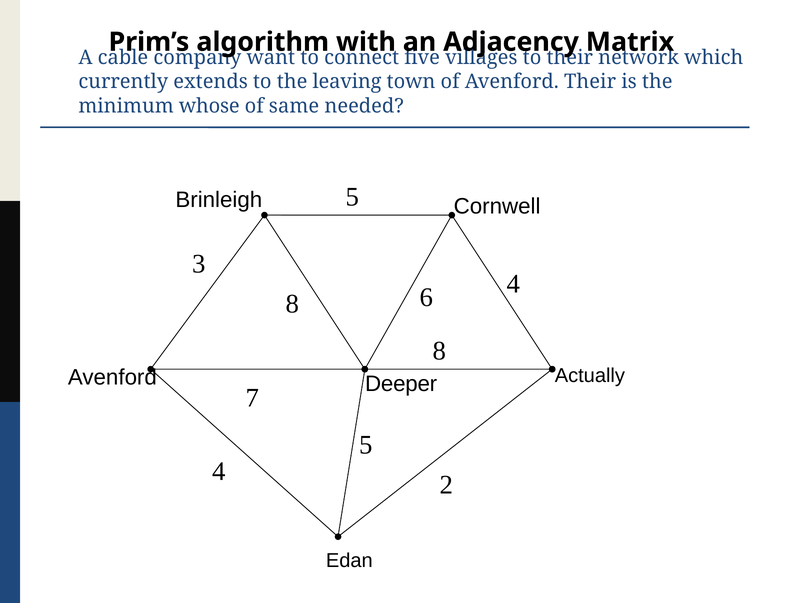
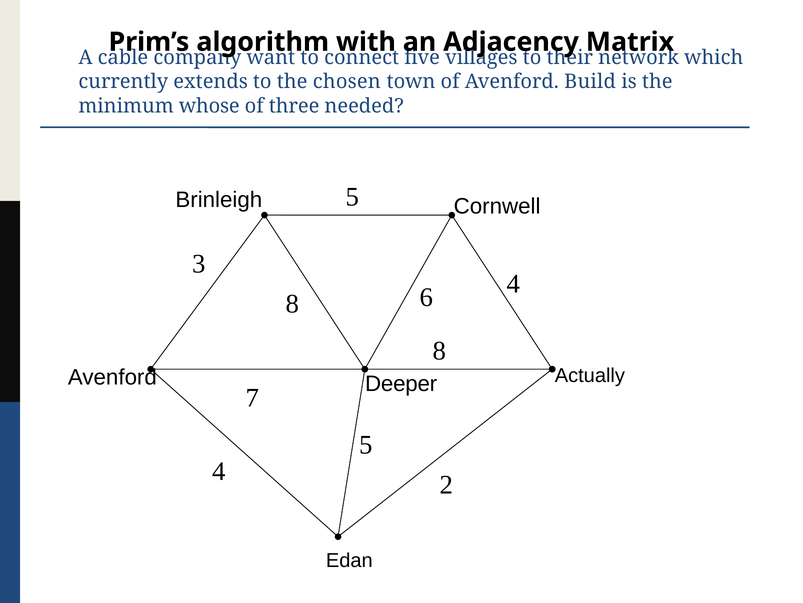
leaving: leaving -> chosen
Avenford Their: Their -> Build
same: same -> three
